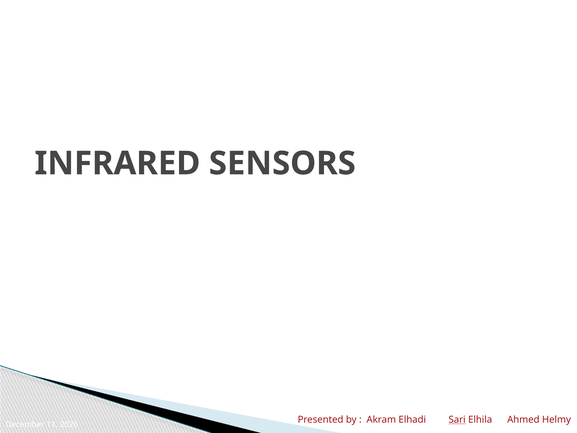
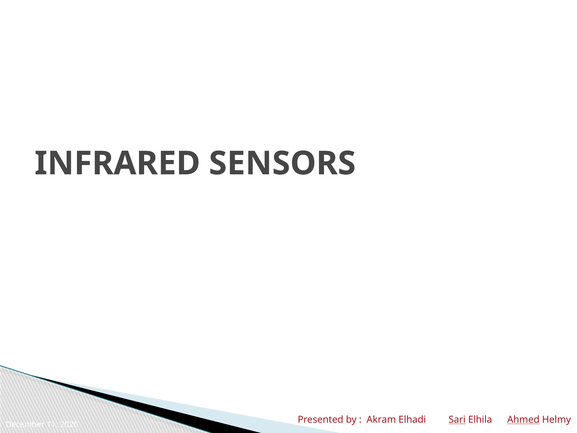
Ahmed underline: none -> present
